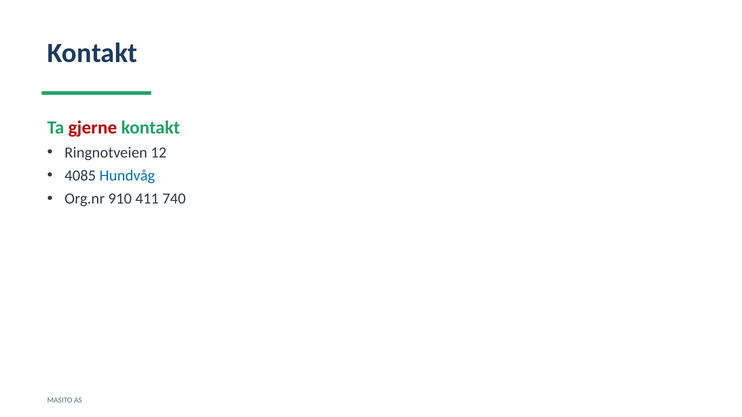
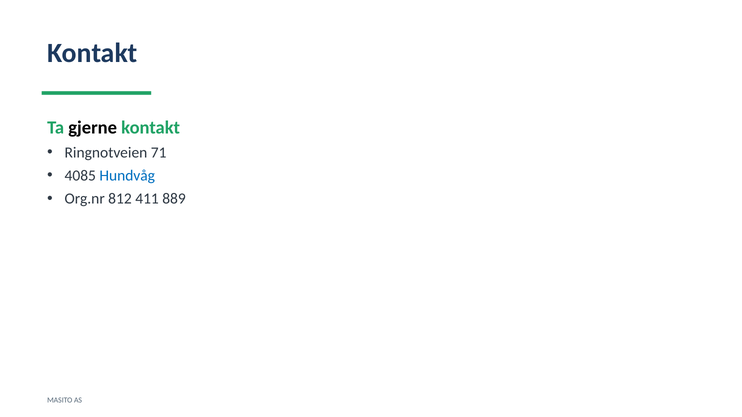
gjerne colour: red -> black
12: 12 -> 71
910: 910 -> 812
740: 740 -> 889
